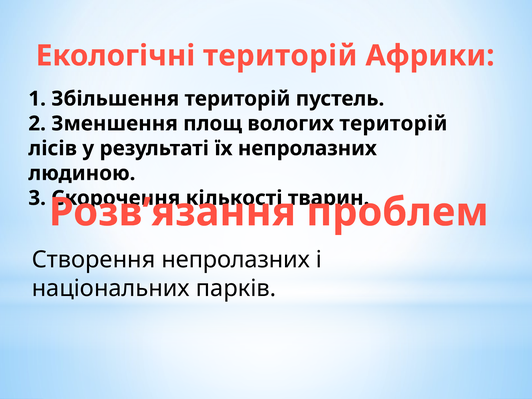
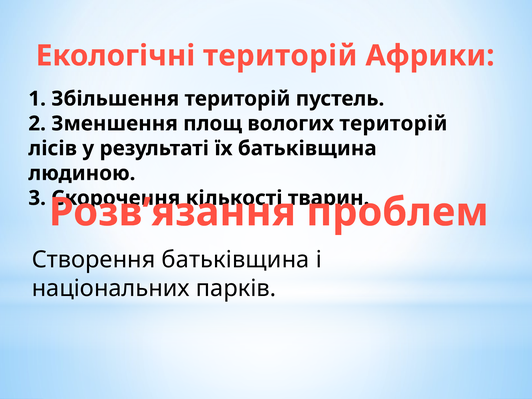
їх непролазних: непролазних -> батьківщина
Створення непролазних: непролазних -> батьківщина
